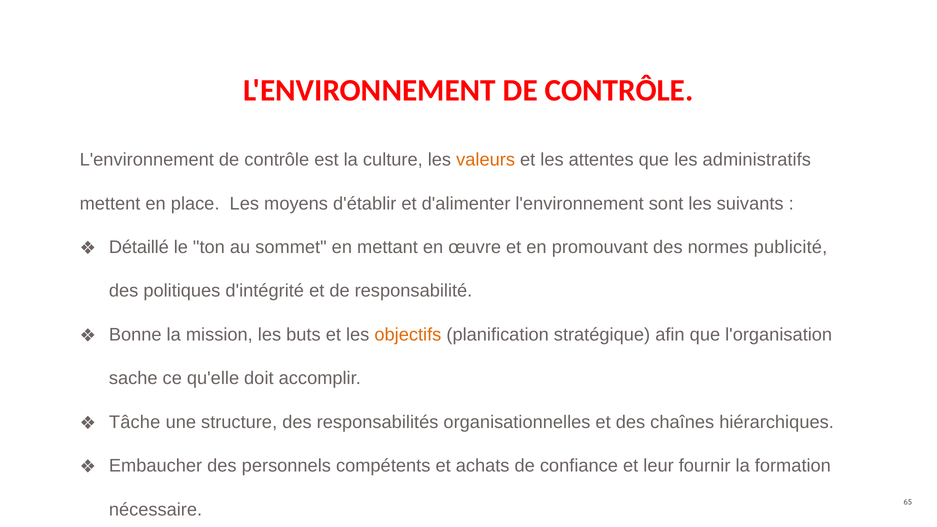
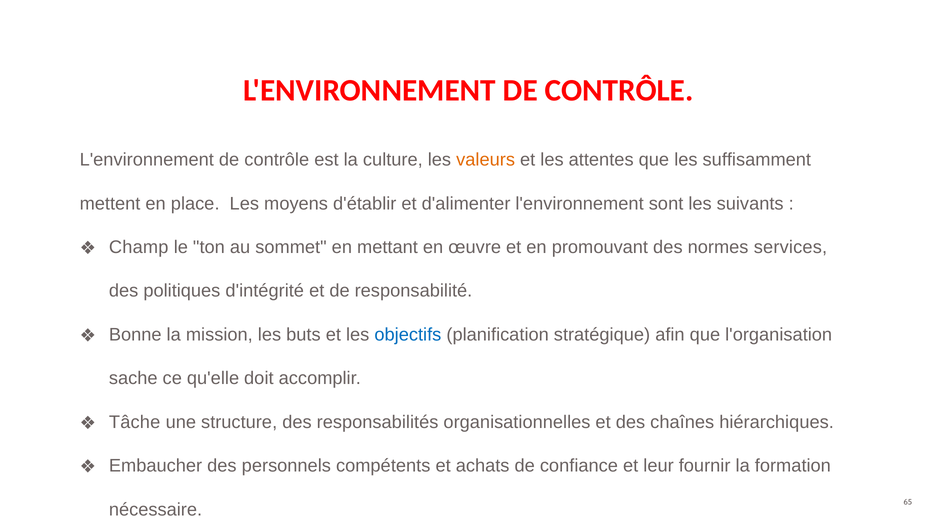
administratifs: administratifs -> suffisamment
Détaillé: Détaillé -> Champ
publicité: publicité -> services
objectifs colour: orange -> blue
